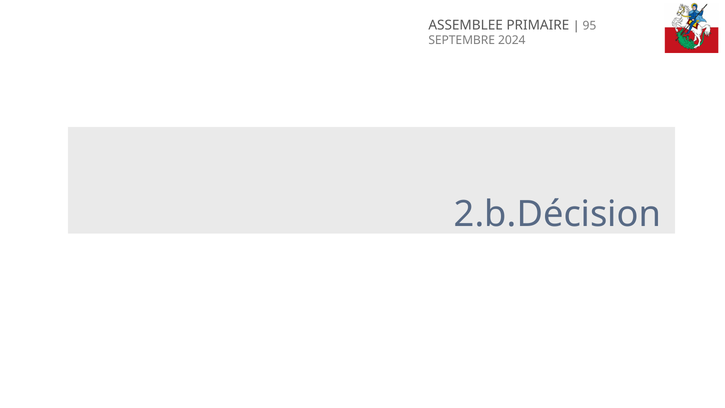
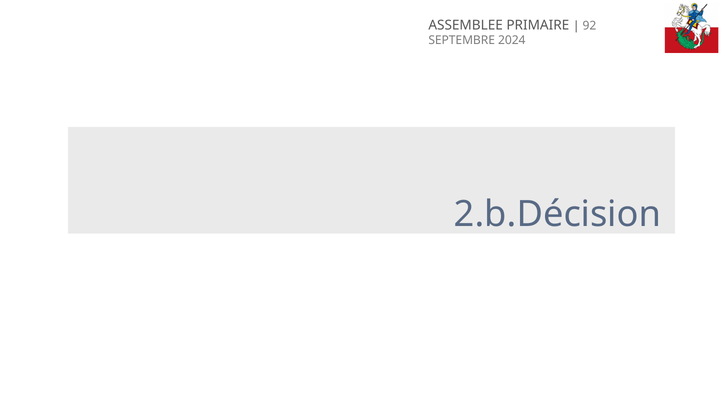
95: 95 -> 92
